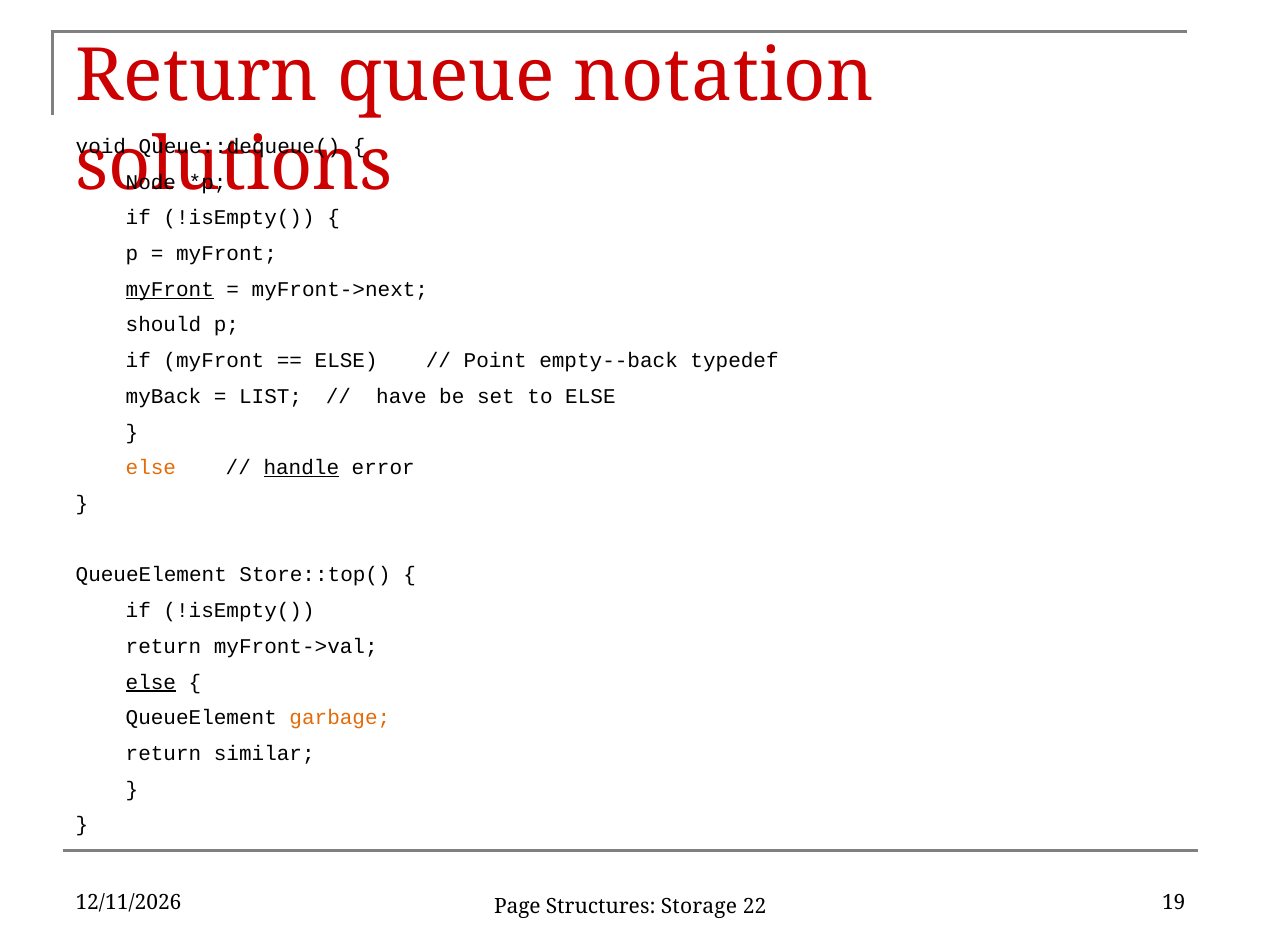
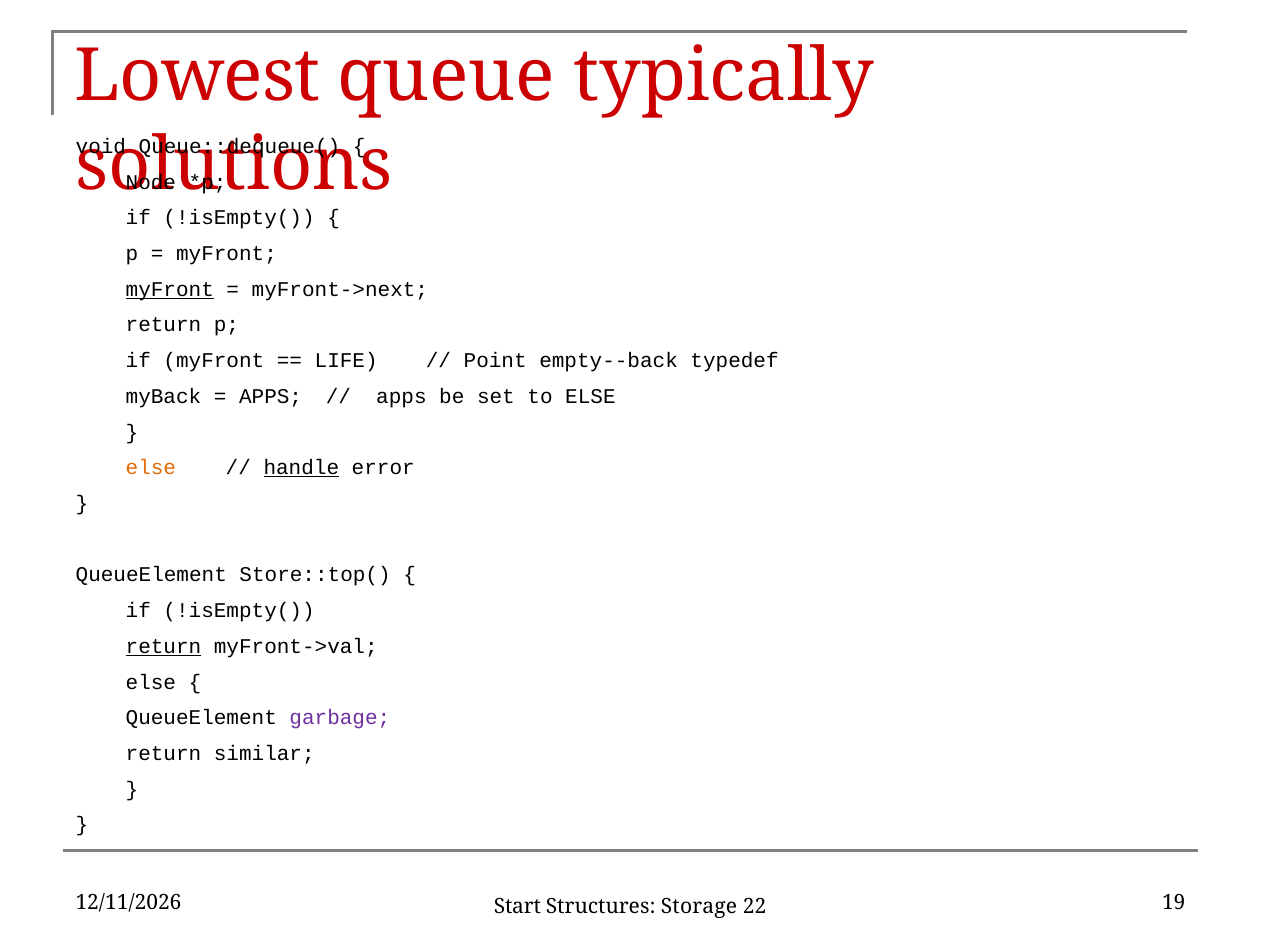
Return at (197, 77): Return -> Lowest
notation: notation -> typically
should at (163, 325): should -> return
ELSE at (346, 361): ELSE -> LIFE
LIST at (271, 397): LIST -> APPS
have at (401, 397): have -> apps
return at (163, 647) underline: none -> present
else at (151, 683) underline: present -> none
garbage colour: orange -> purple
Page: Page -> Start
